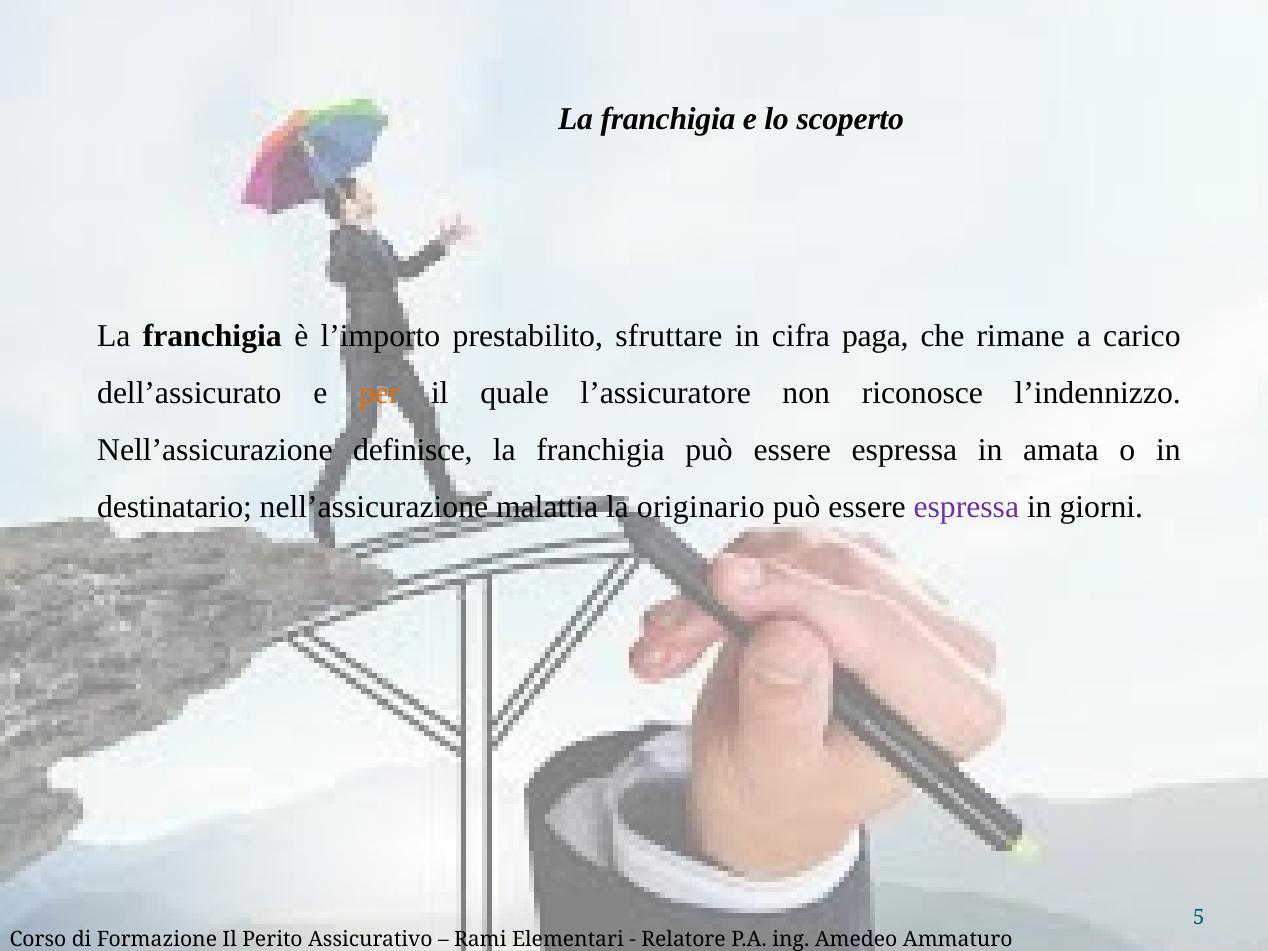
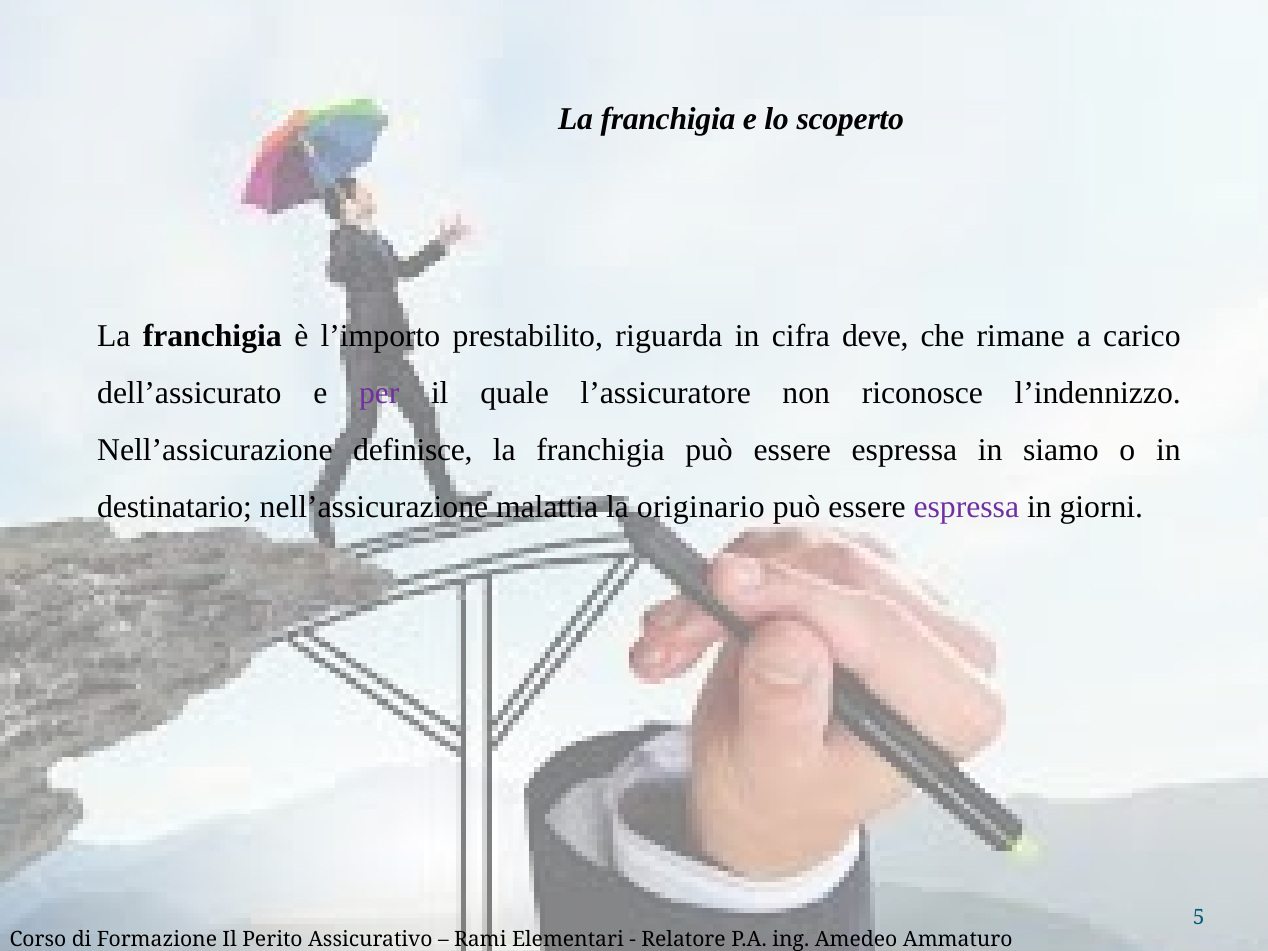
sfruttare: sfruttare -> riguarda
paga: paga -> deve
per colour: orange -> purple
amata: amata -> siamo
